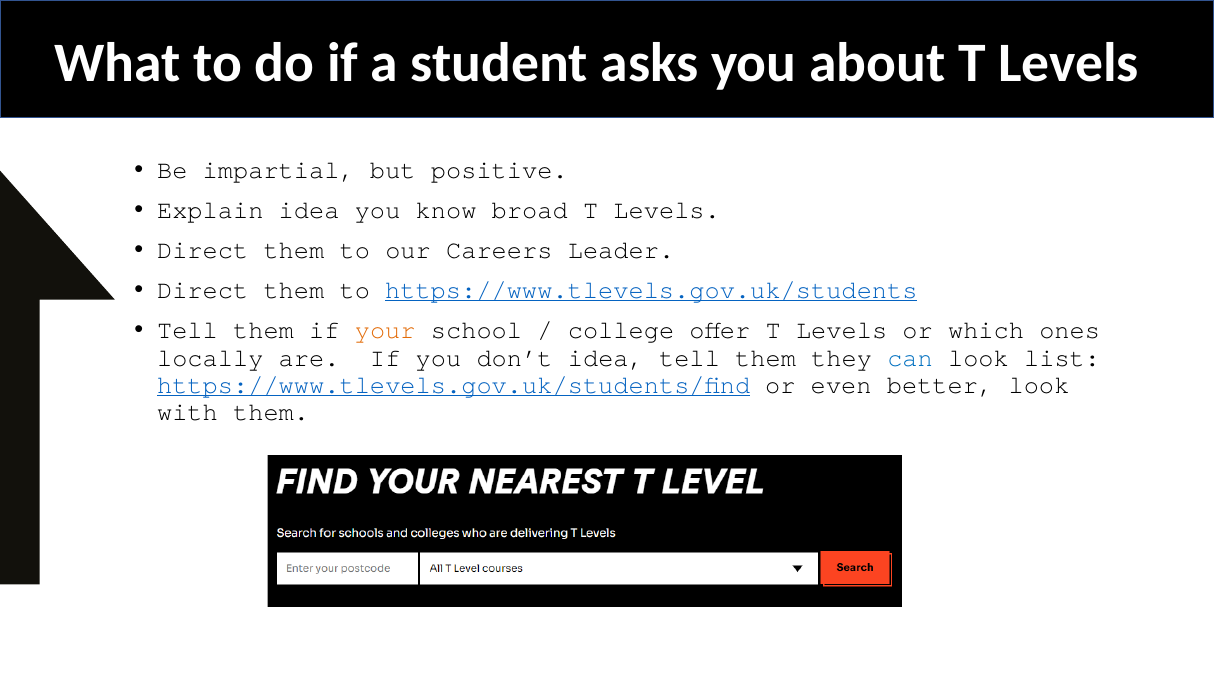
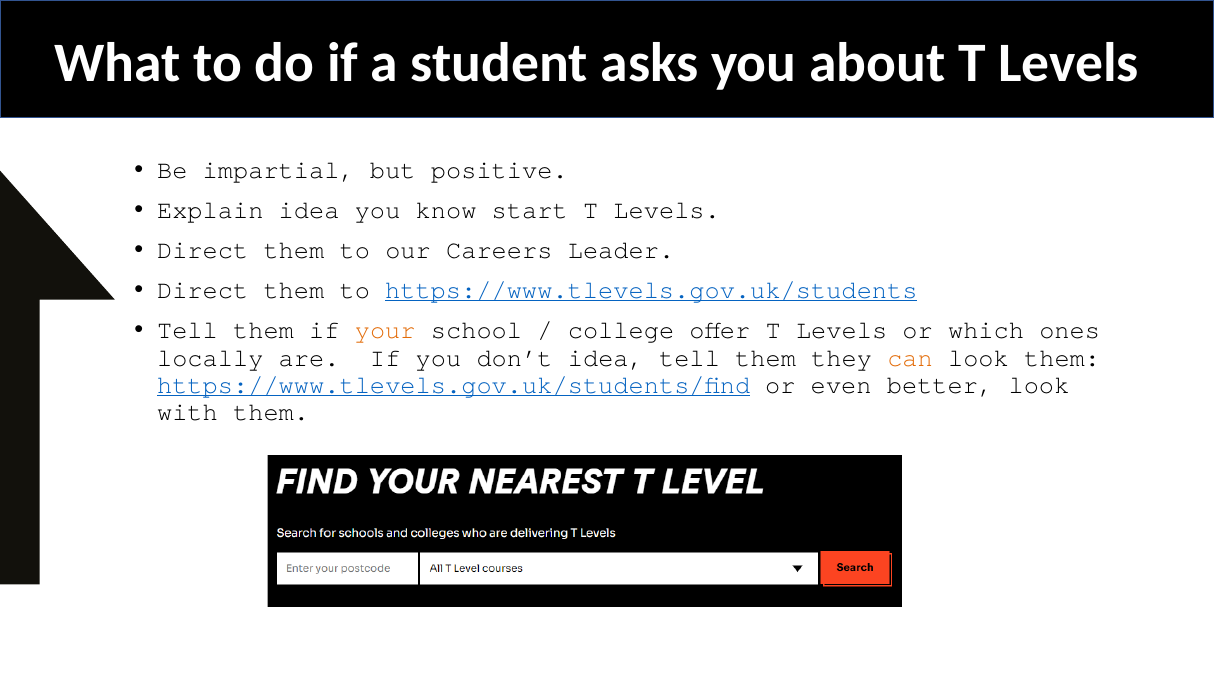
broad: broad -> start
can colour: blue -> orange
look list: list -> them
